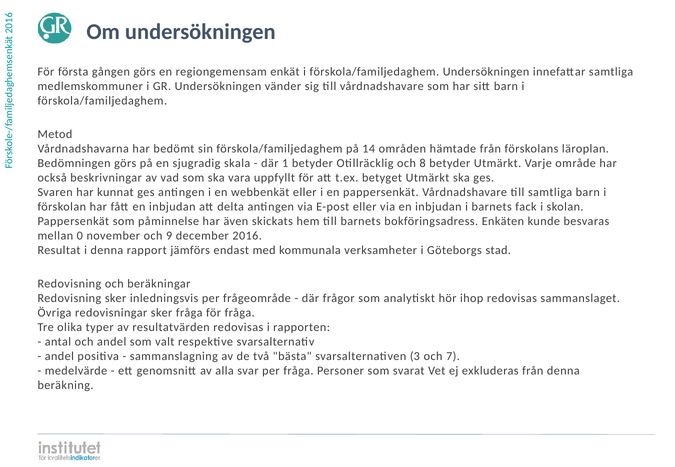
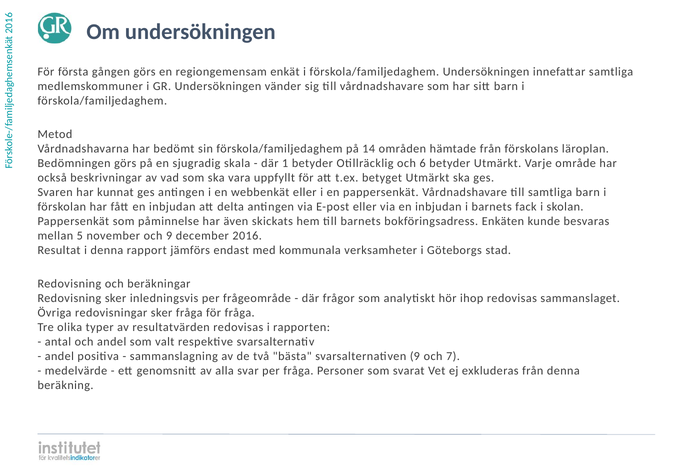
och 8: 8 -> 6
mellan 0: 0 -> 5
svarsalternativen 3: 3 -> 9
